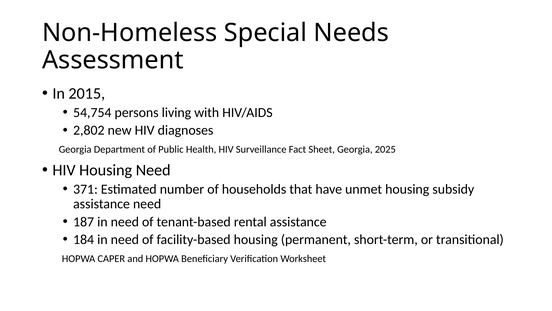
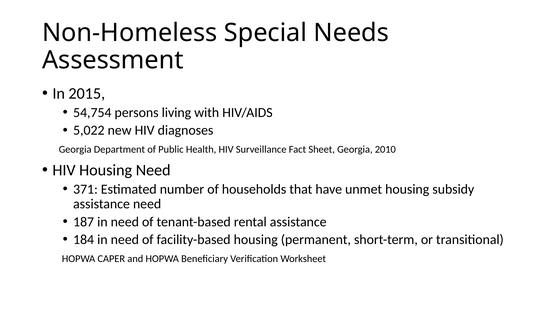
2,802: 2,802 -> 5,022
2025: 2025 -> 2010
